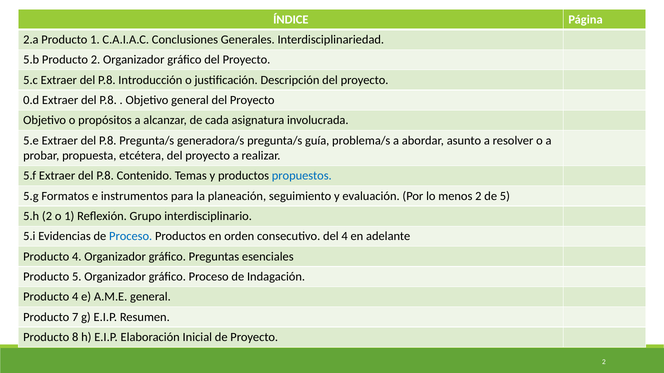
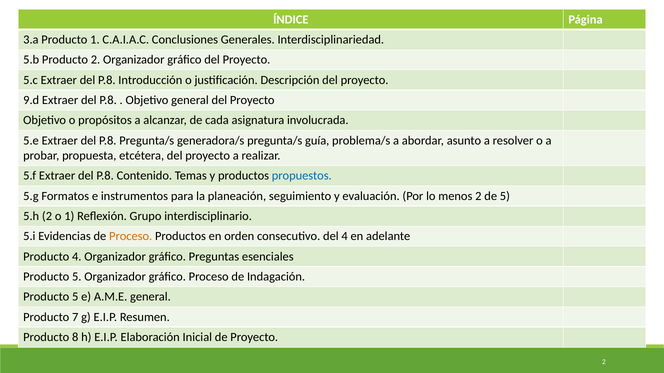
2.a: 2.a -> 3.a
0.d: 0.d -> 9.d
Proceso at (131, 237) colour: blue -> orange
4 at (75, 297): 4 -> 5
